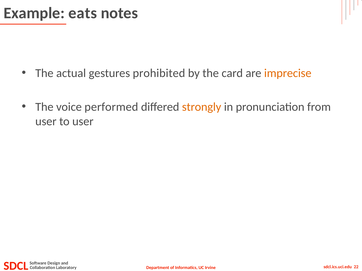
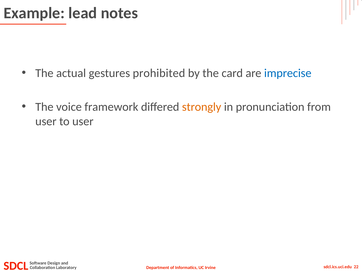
eats: eats -> lead
imprecise colour: orange -> blue
performed: performed -> framework
